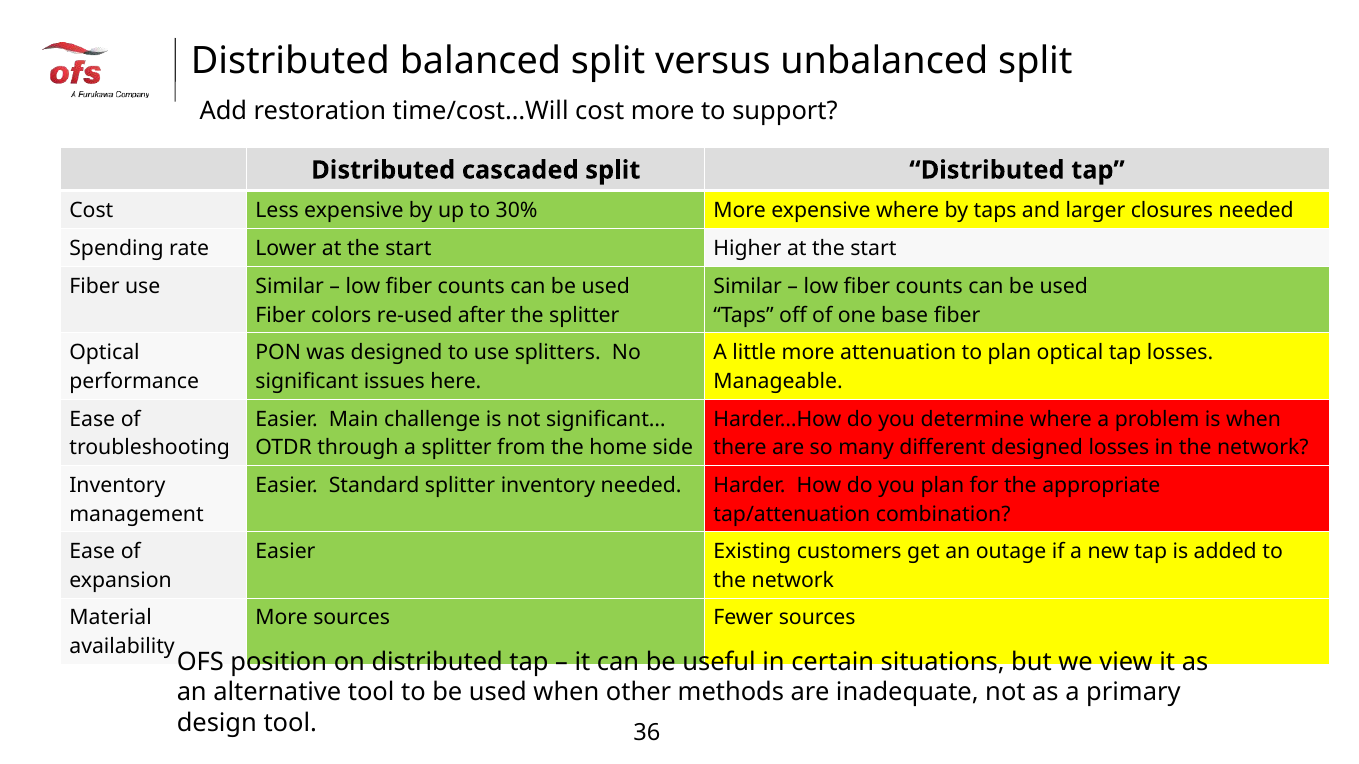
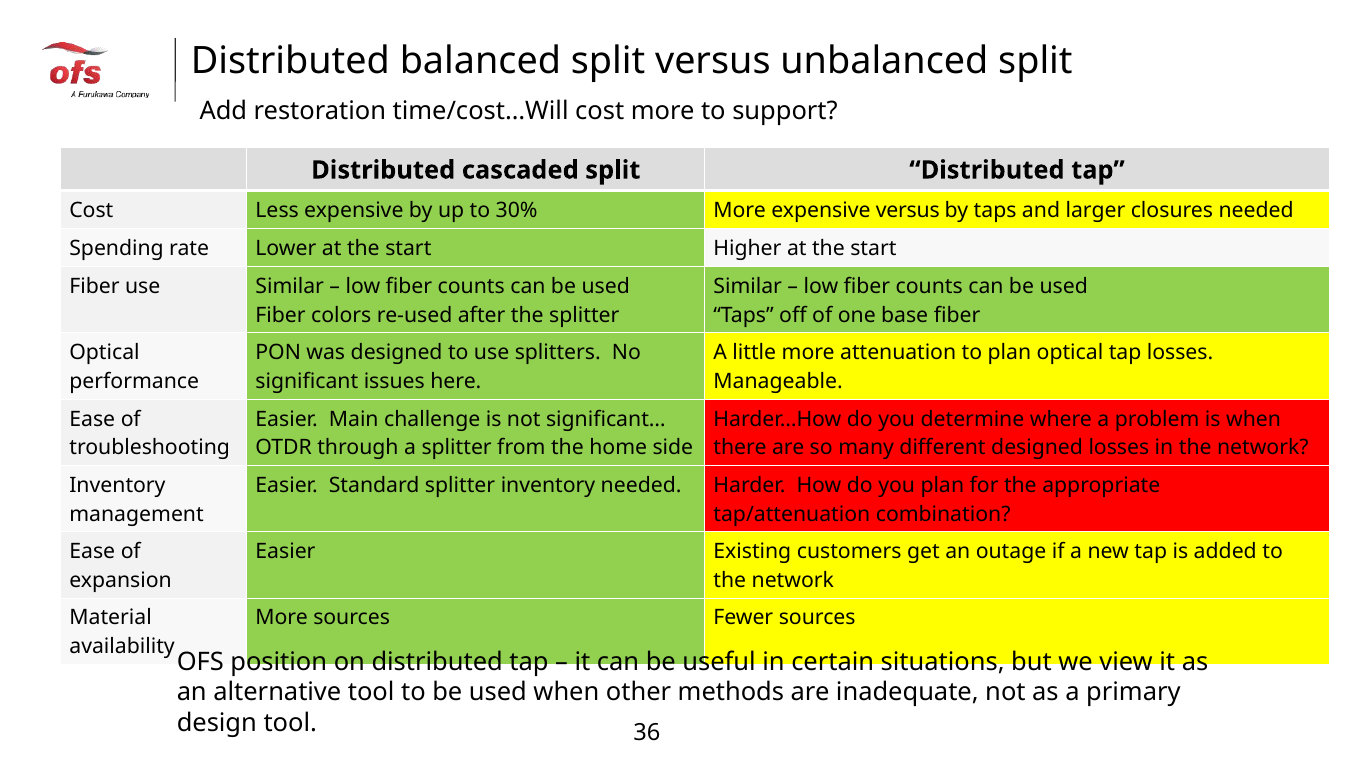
expensive where: where -> versus
